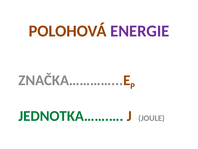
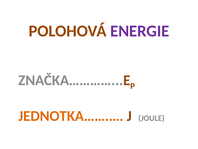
JEDNOTKA…….… colour: green -> orange
